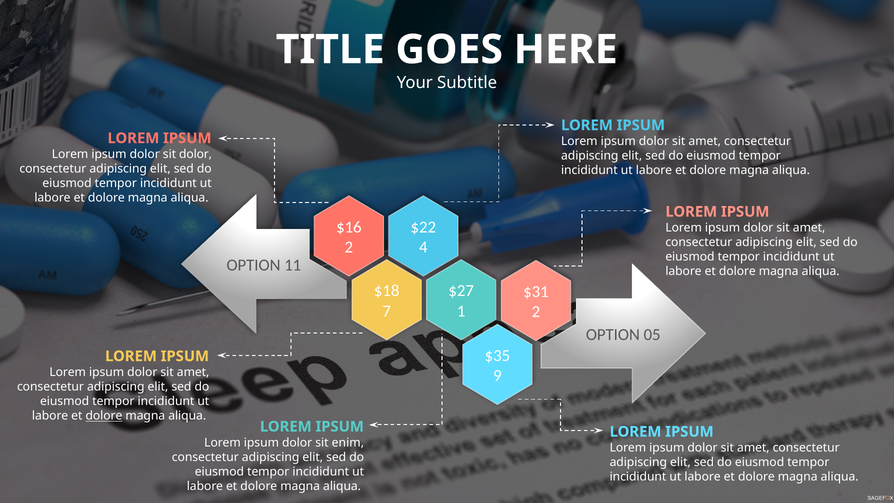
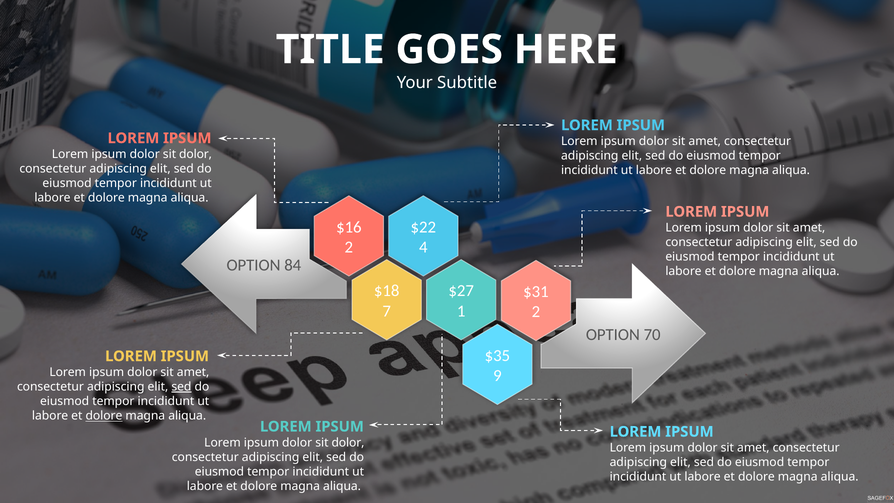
11: 11 -> 84
05: 05 -> 70
sed at (181, 387) underline: none -> present
enim at (348, 443): enim -> dolor
